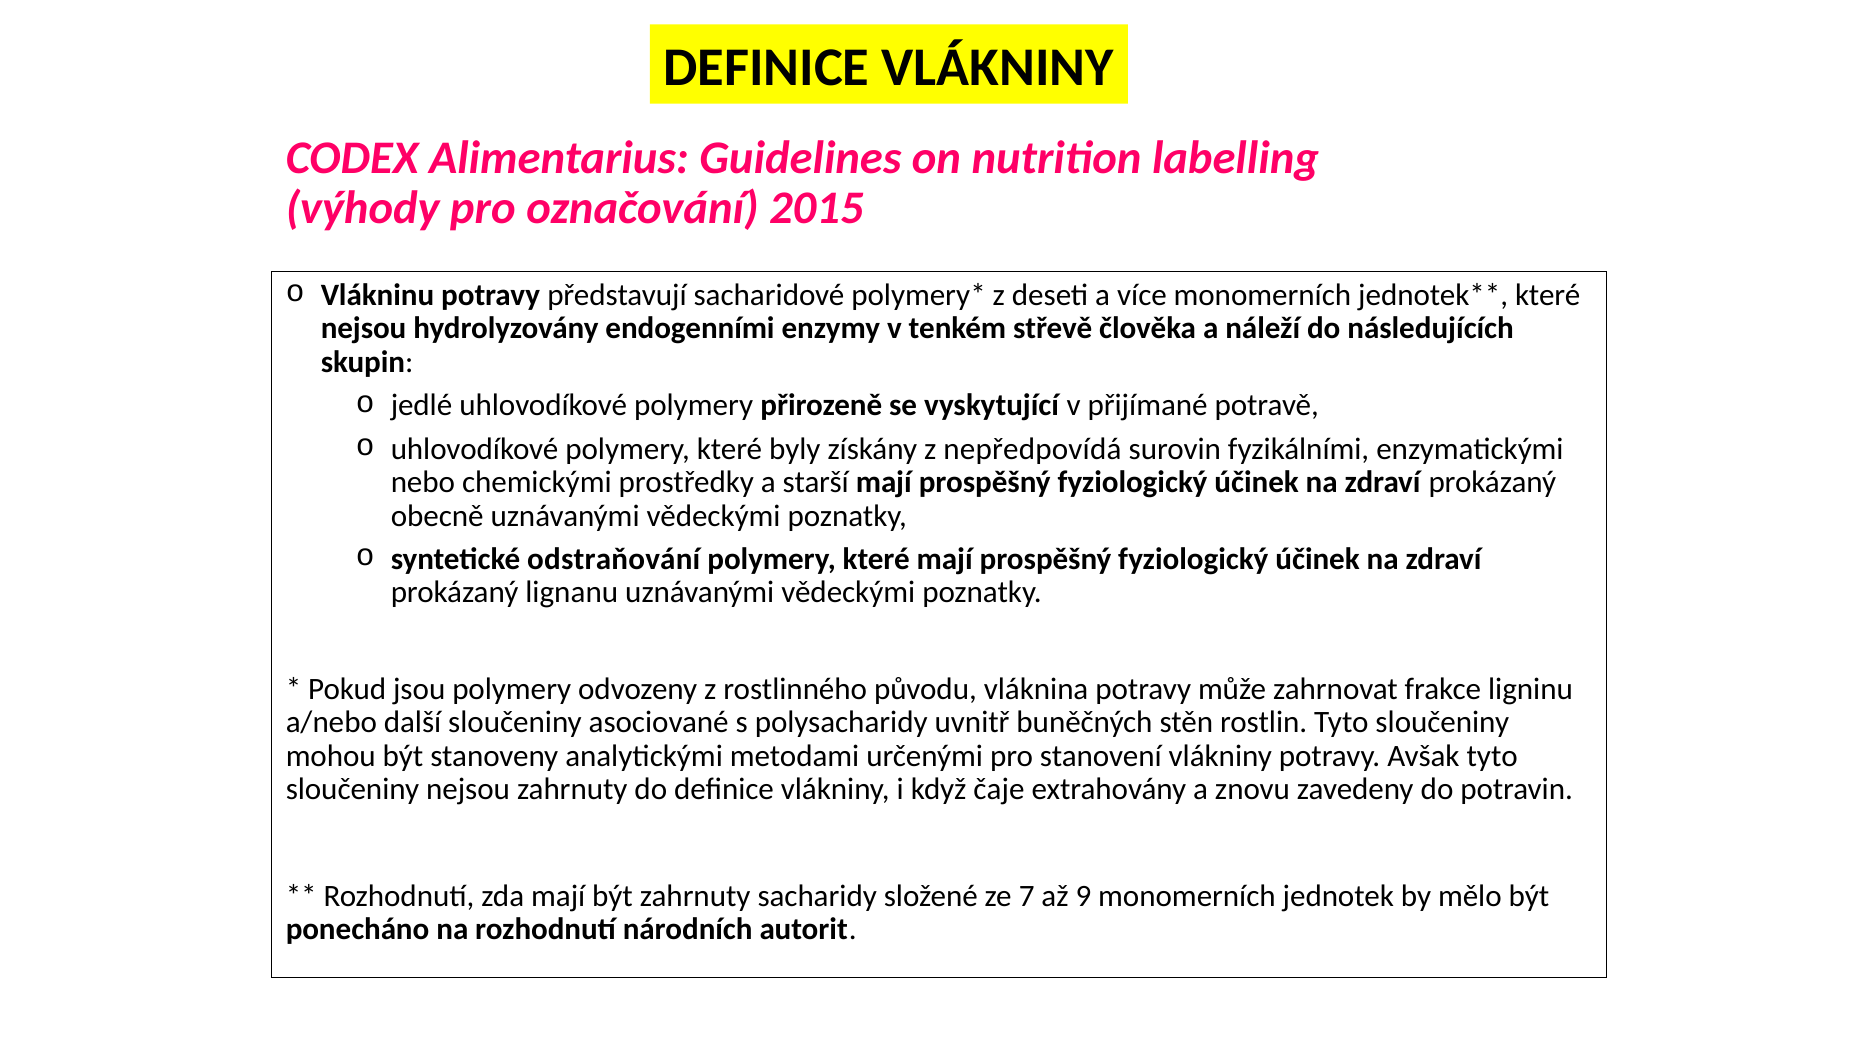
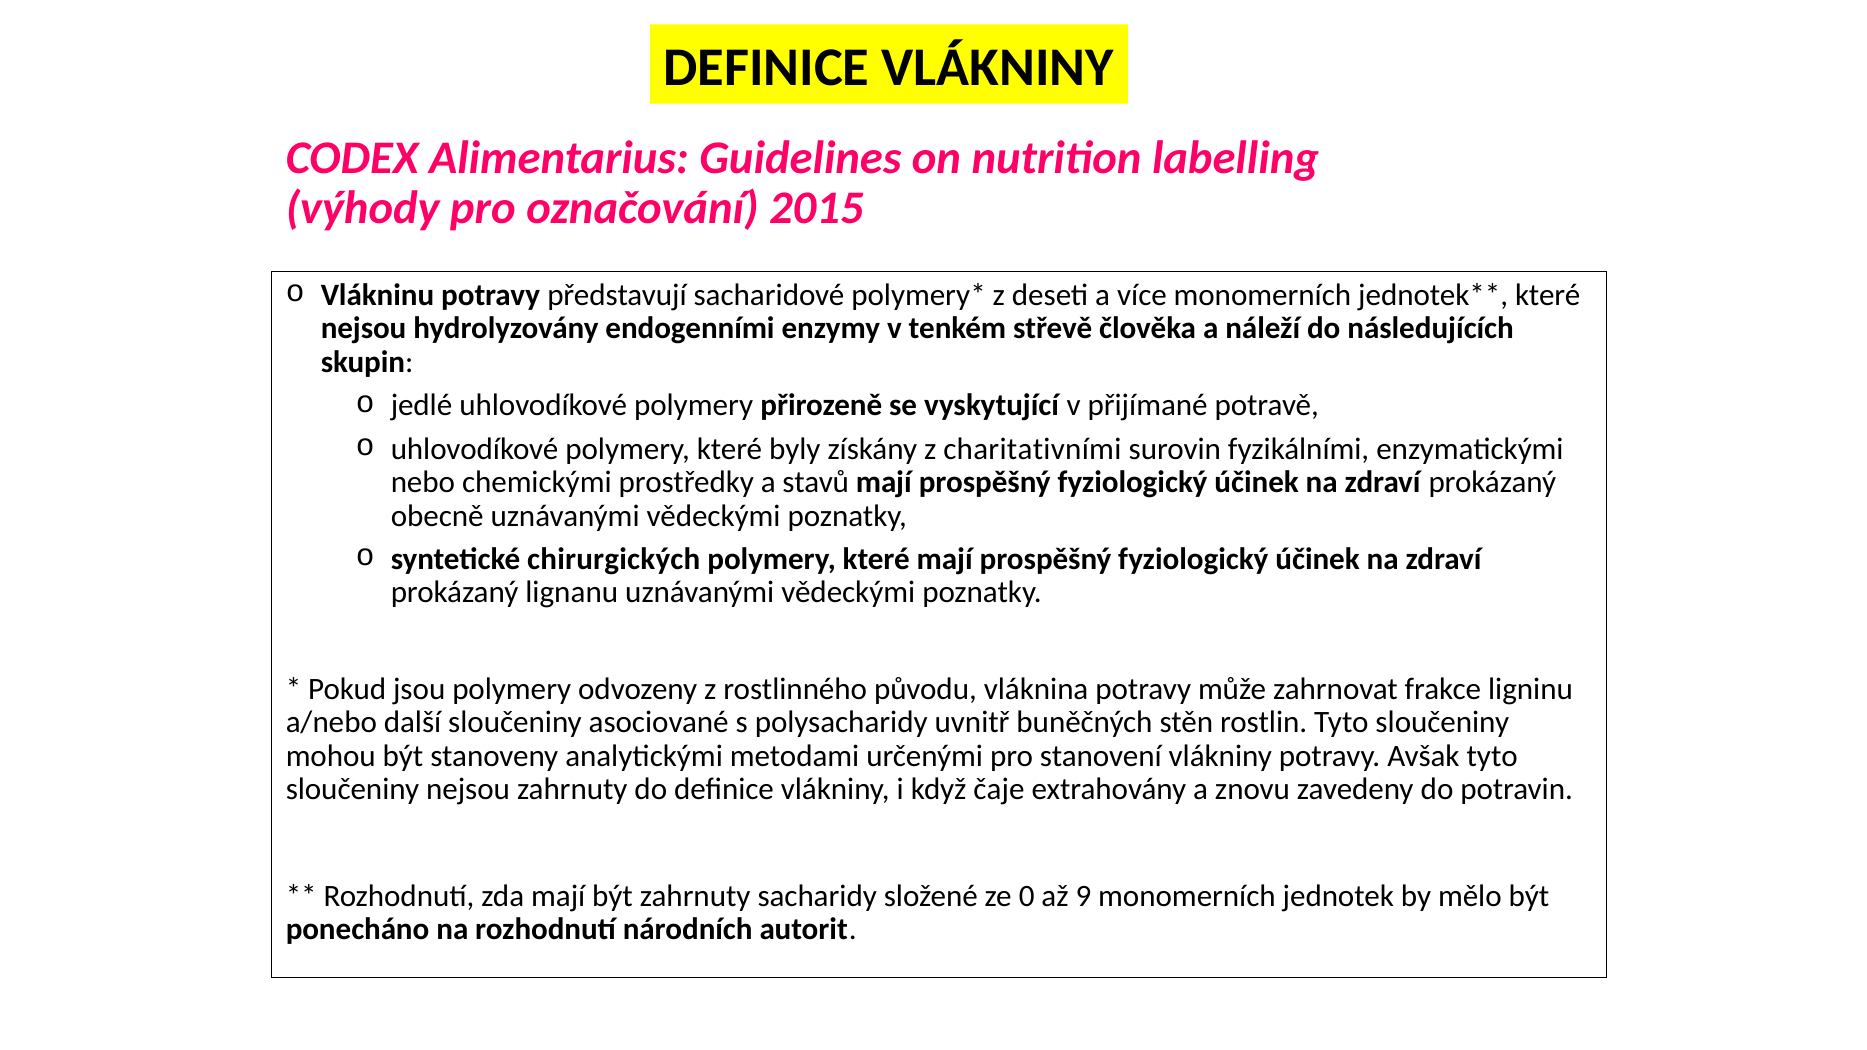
nepředpovídá: nepředpovídá -> charitativními
starší: starší -> stavů
odstraňování: odstraňování -> chirurgických
7: 7 -> 0
